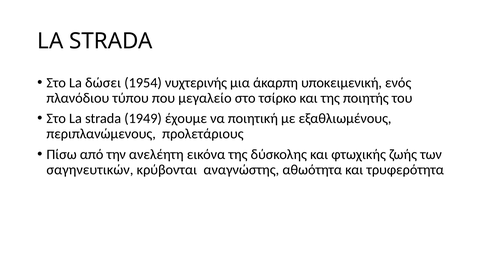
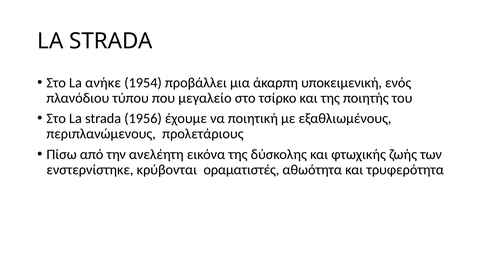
δώσει: δώσει -> ανήκε
νυχτερινής: νυχτερινής -> προβάλλει
1949: 1949 -> 1956
σαγηνευτικών: σαγηνευτικών -> ενστερνίστηκε
αναγνώστης: αναγνώστης -> οραματιστές
